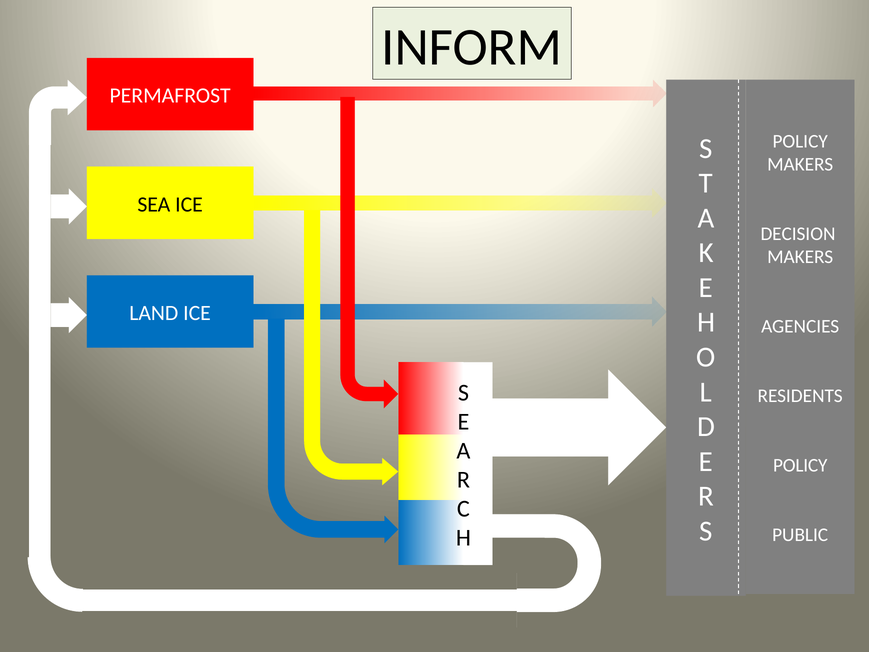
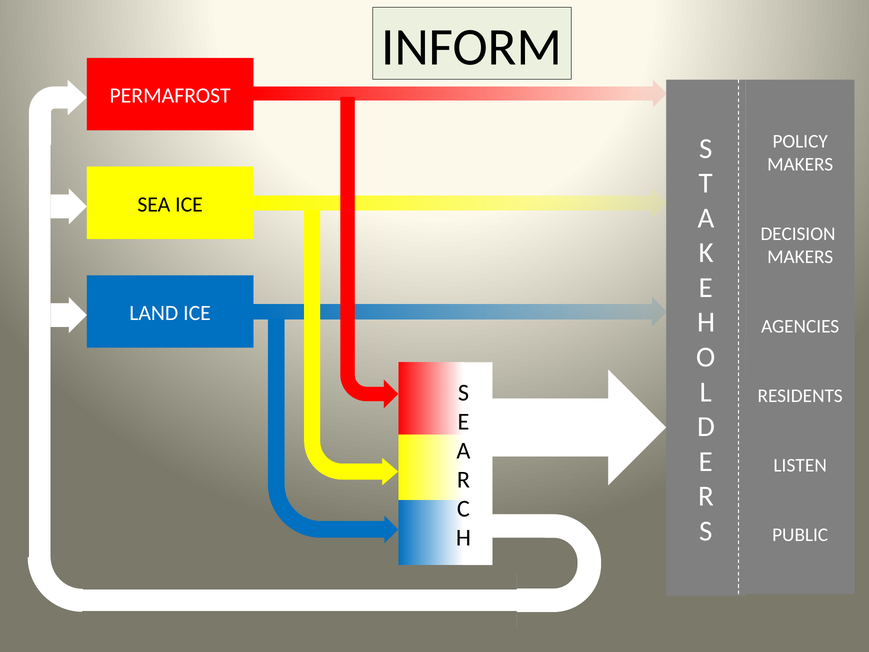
POLICY at (800, 465): POLICY -> LISTEN
